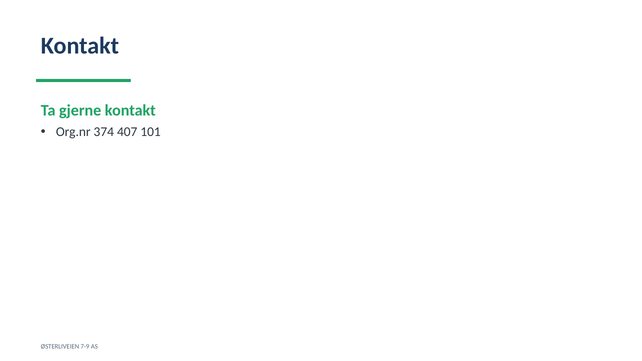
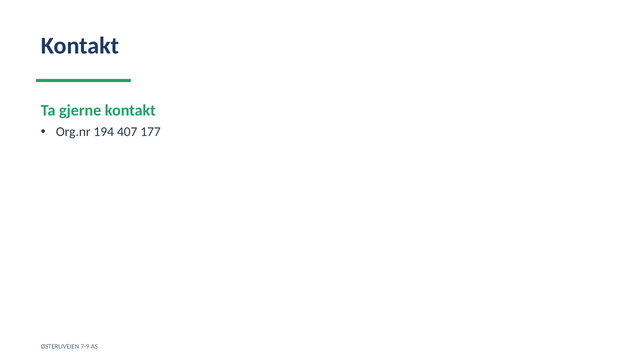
374: 374 -> 194
101: 101 -> 177
